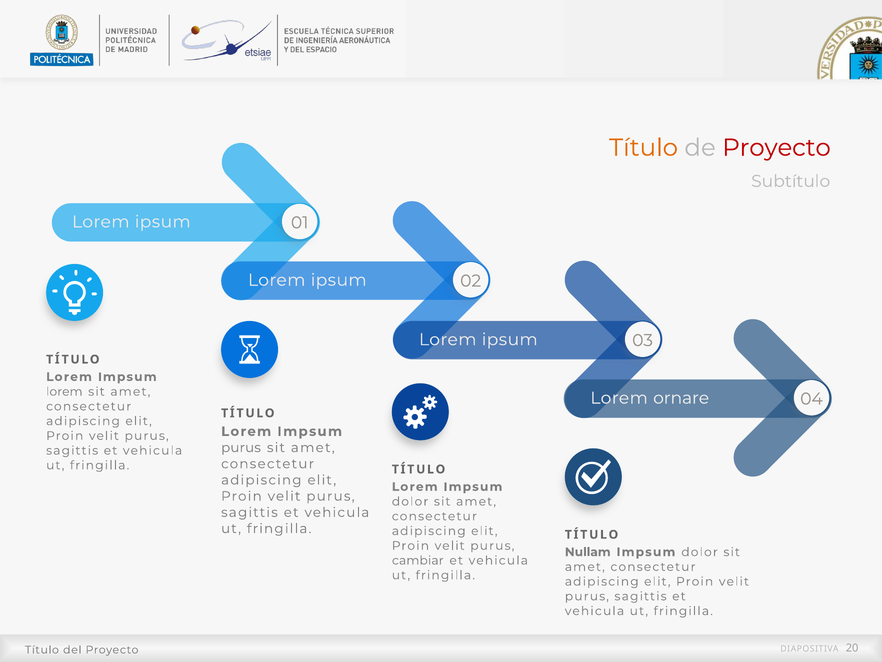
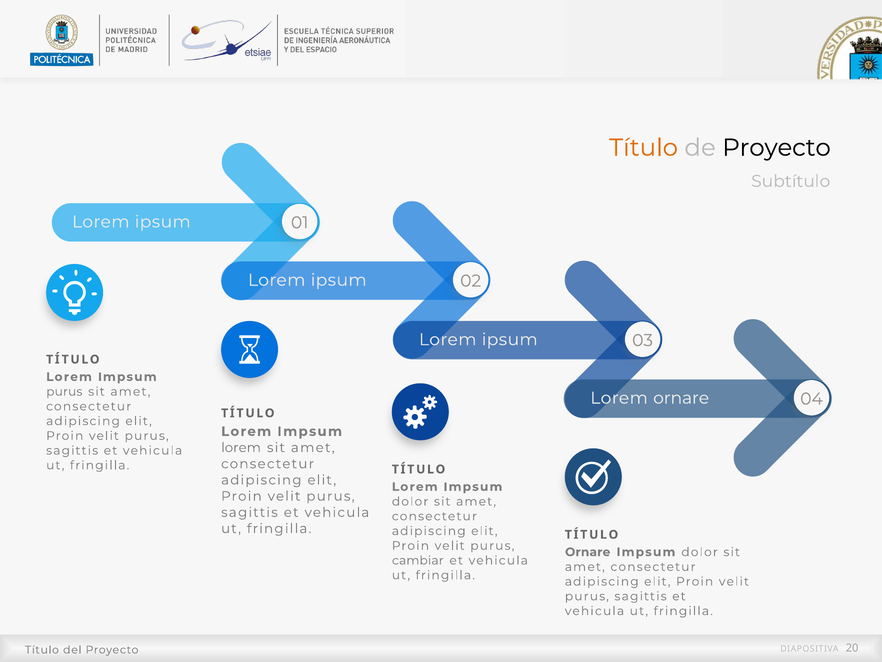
Proyecto at (777, 148) colour: red -> black
lorem at (64, 391): lorem -> purus
purus at (241, 447): purus -> lorem
Nullam at (588, 552): Nullam -> Ornare
